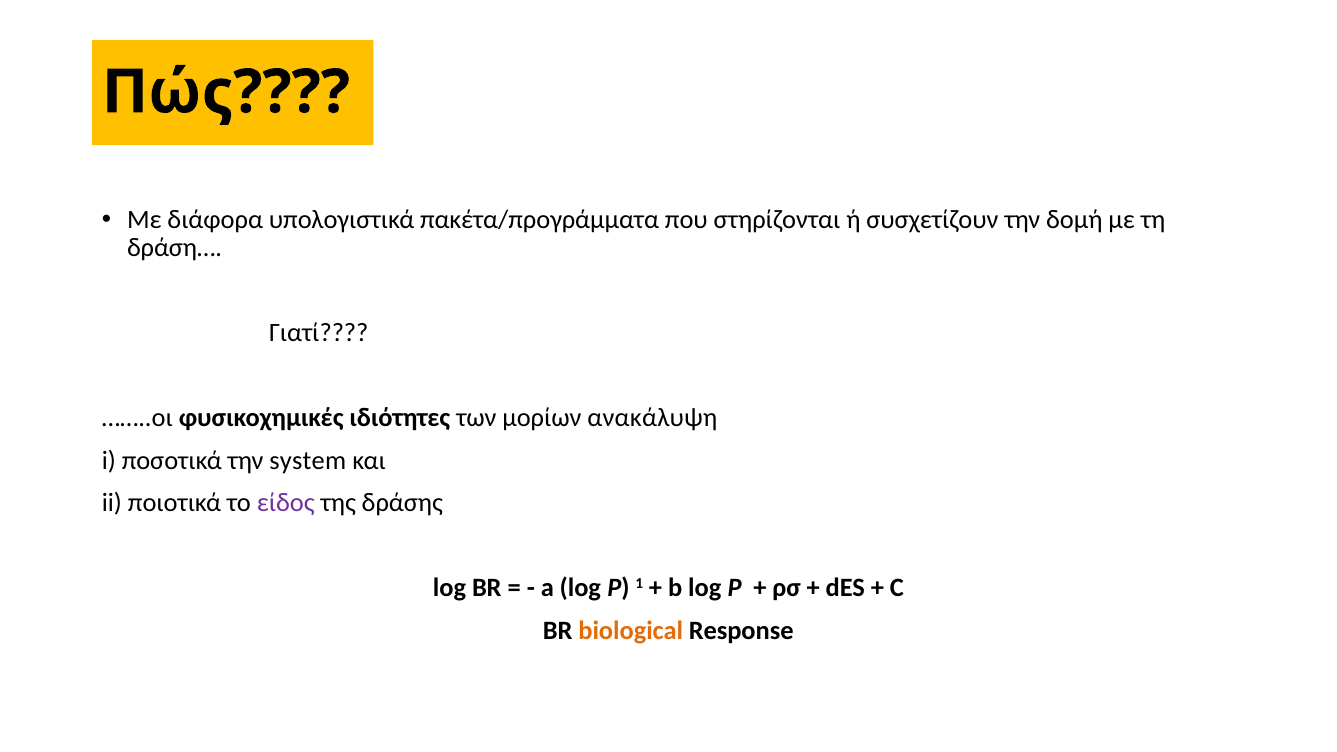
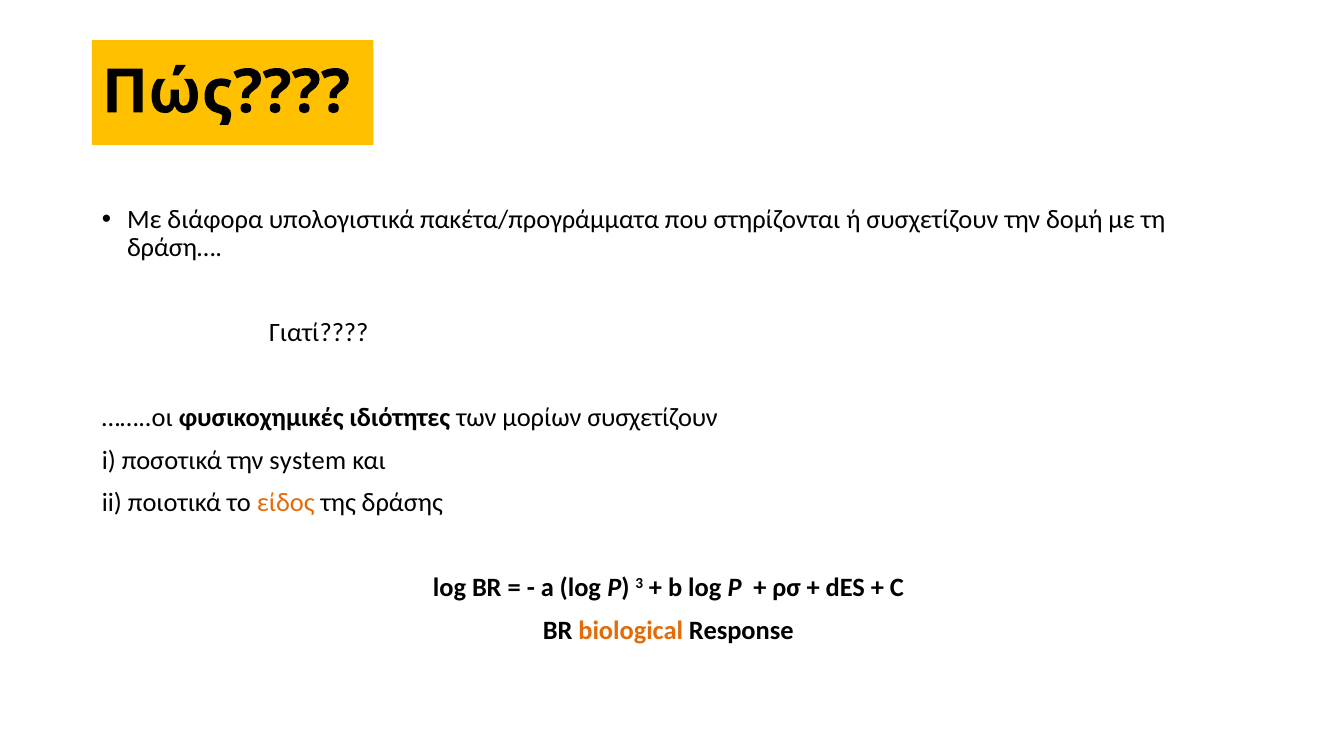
μορίων ανακάλυψη: ανακάλυψη -> συσχετίζουν
είδος colour: purple -> orange
1: 1 -> 3
